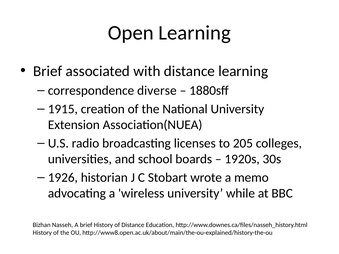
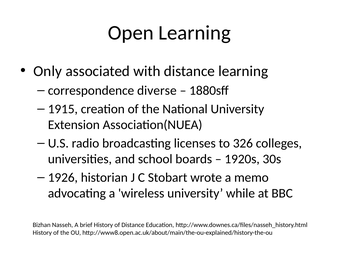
Brief at (48, 71): Brief -> Only
205: 205 -> 326
